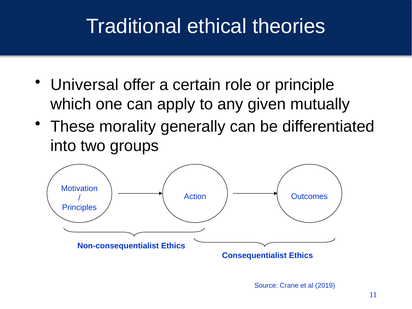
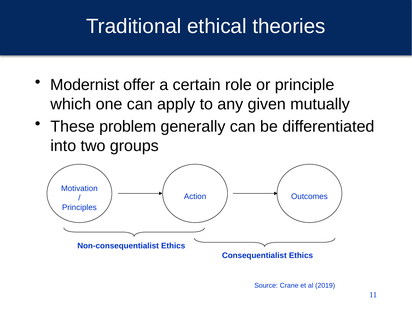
Universal: Universal -> Modernist
morality: morality -> problem
